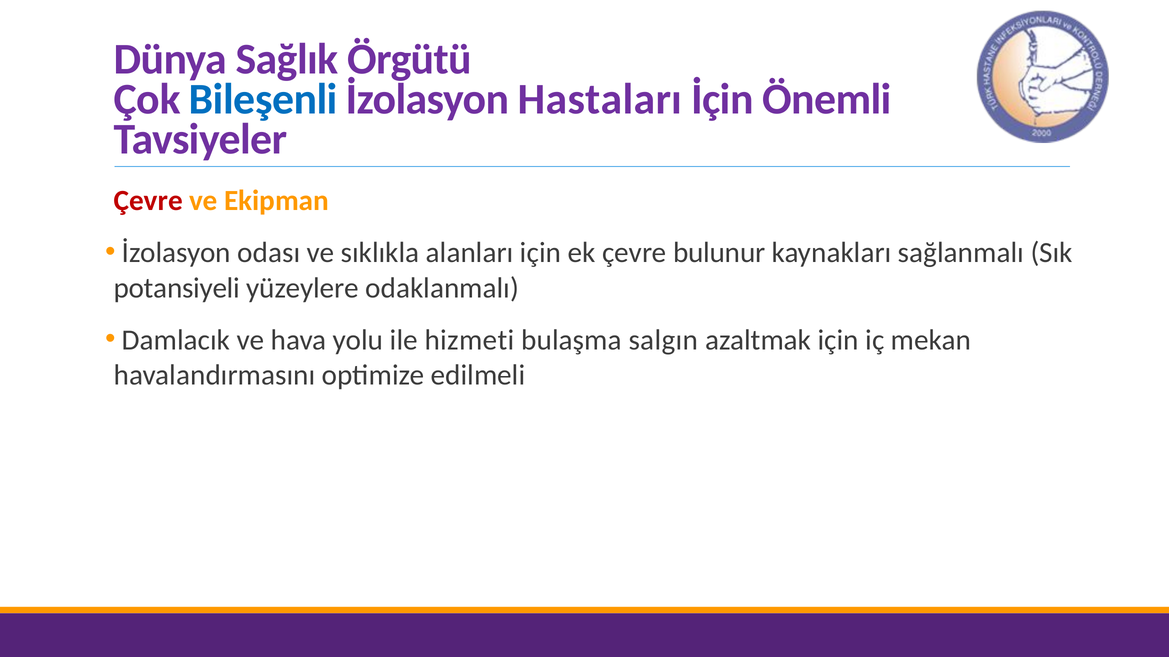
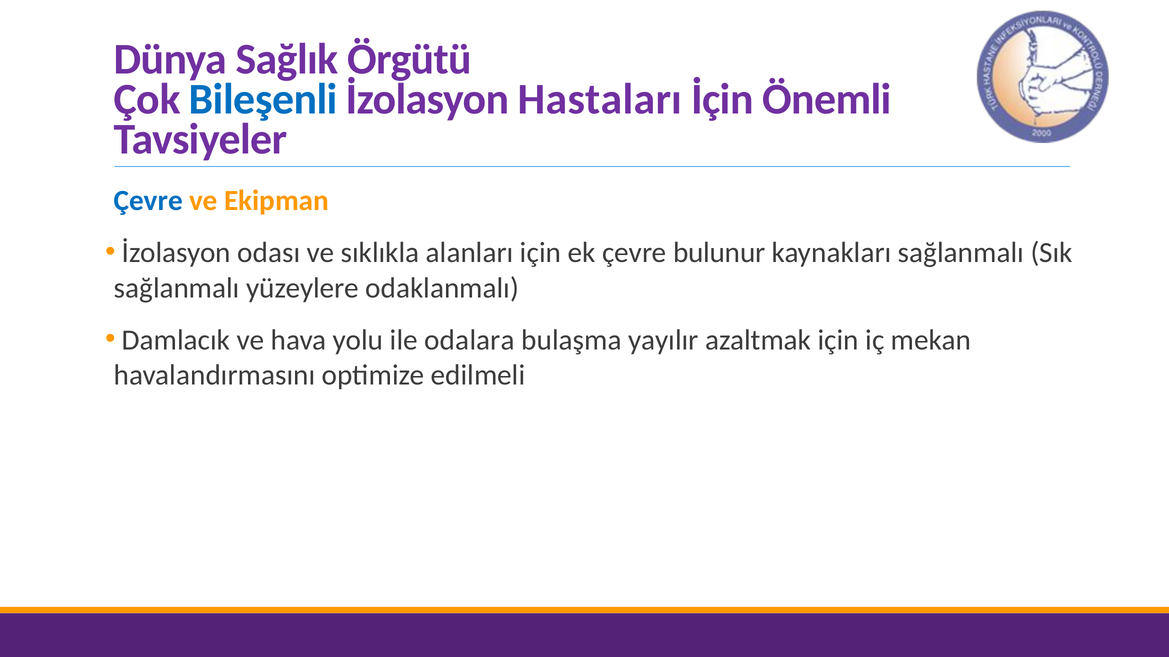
Çevre at (148, 201) colour: red -> blue
potansiyeli at (177, 288): potansiyeli -> sağlanmalı
hizmeti: hizmeti -> odalara
salgın: salgın -> yayılır
